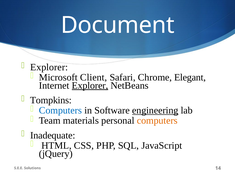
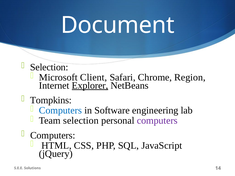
Explorer at (49, 67): Explorer -> Selection
Elegant: Elegant -> Region
engineering underline: present -> none
Team materials: materials -> selection
computers at (157, 121) colour: orange -> purple
Inadequate at (53, 136): Inadequate -> Computers
